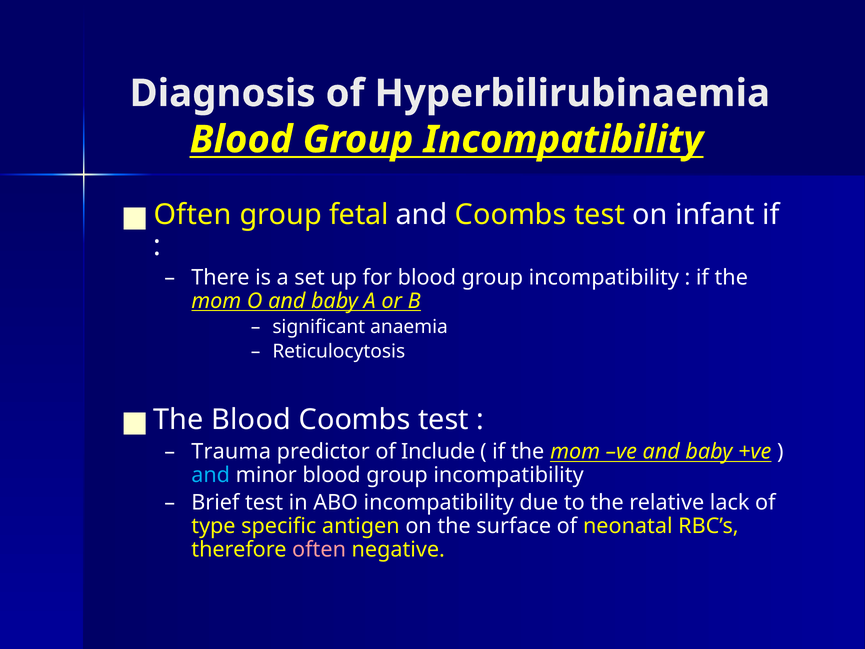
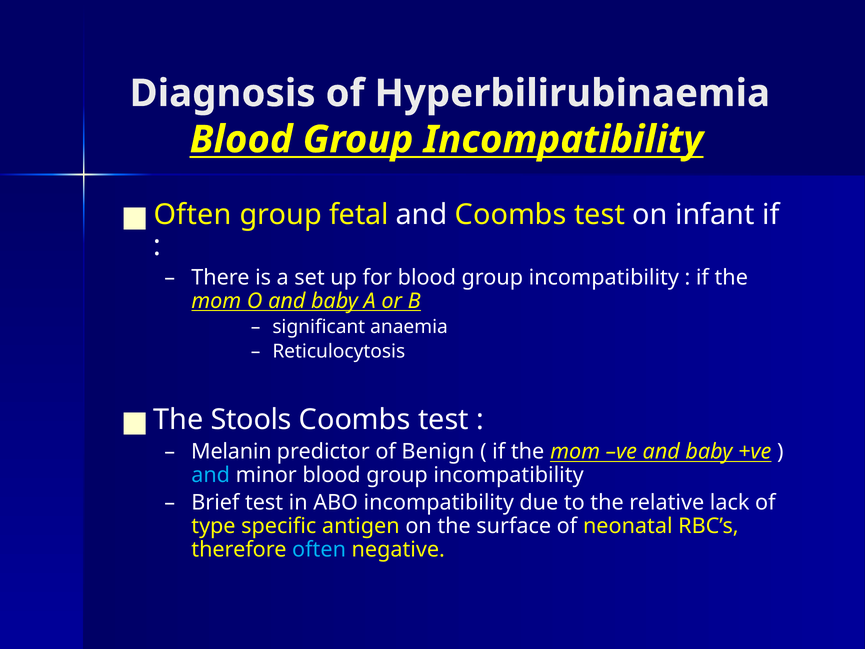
The Blood: Blood -> Stools
Trauma: Trauma -> Melanin
Include: Include -> Benign
often at (319, 549) colour: pink -> light blue
